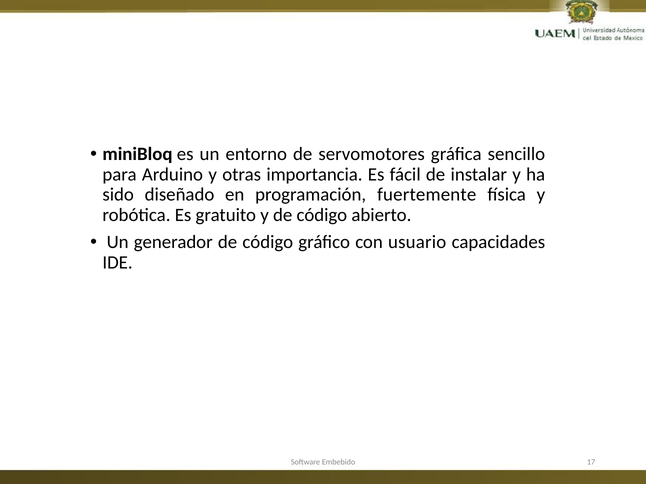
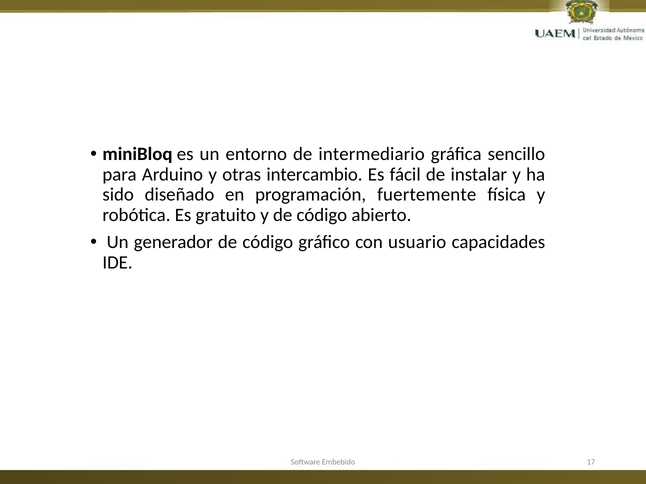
servomotores: servomotores -> intermediario
importancia: importancia -> intercambio
